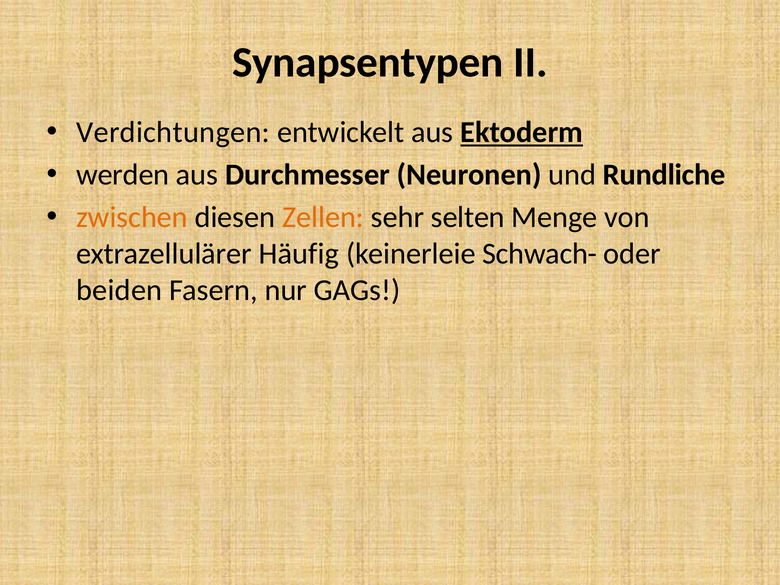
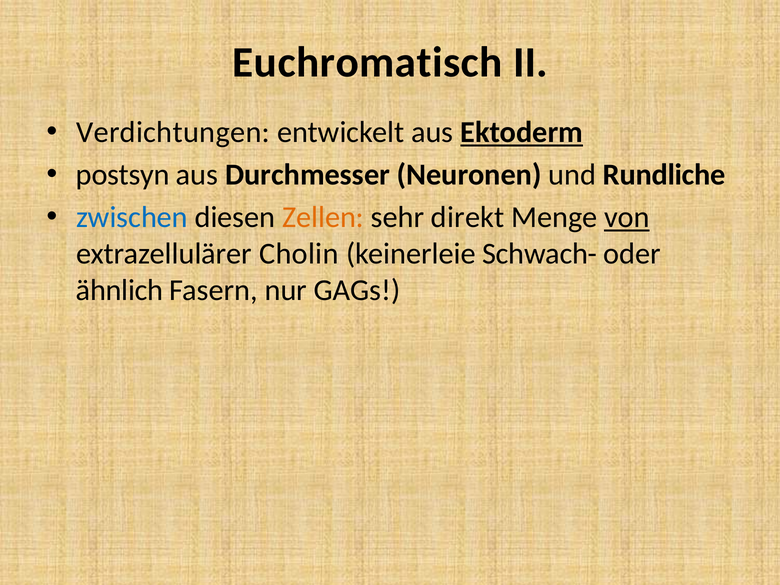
Synapsentypen: Synapsentypen -> Euchromatisch
werden: werden -> postsyn
zwischen colour: orange -> blue
selten: selten -> direkt
von underline: none -> present
Häufig: Häufig -> Cholin
beiden: beiden -> ähnlich
